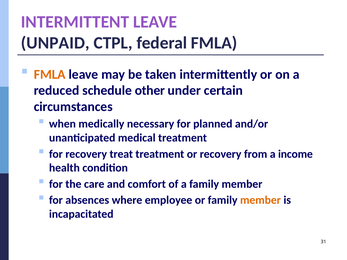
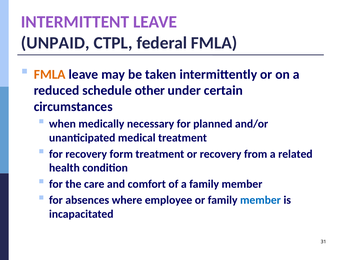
treat: treat -> form
income: income -> related
member at (260, 200) colour: orange -> blue
